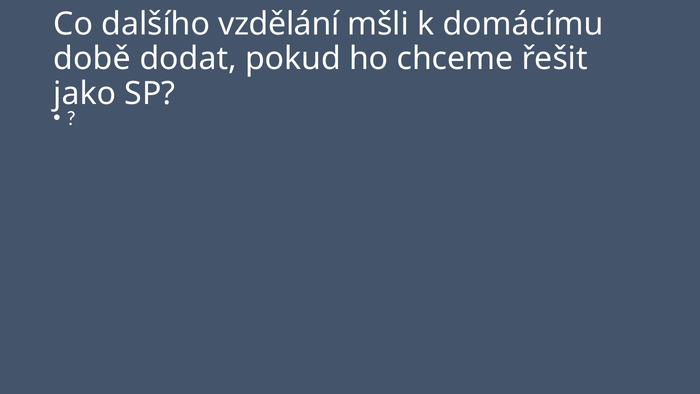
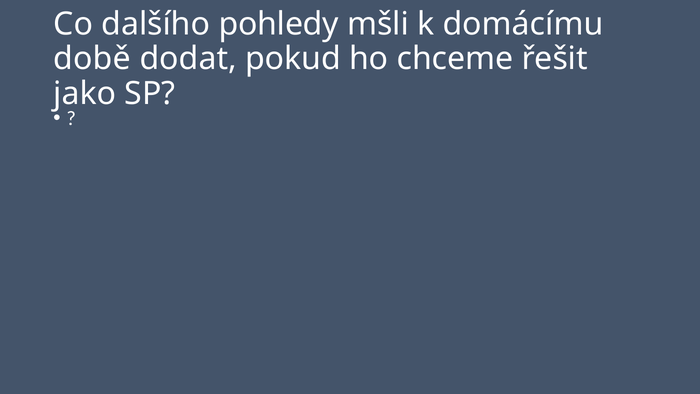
vzdělání: vzdělání -> pohledy
